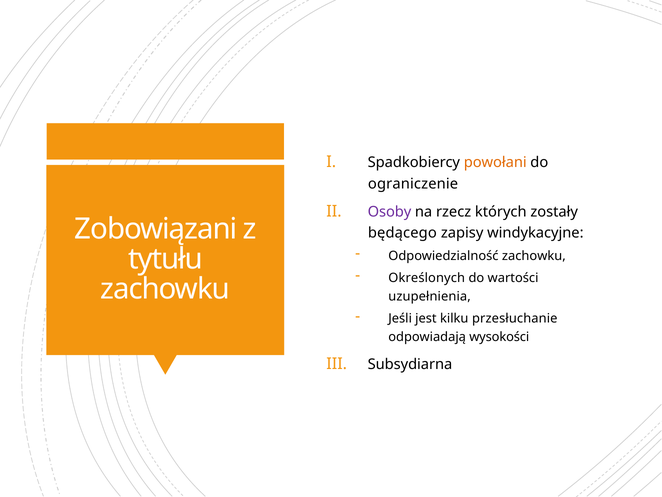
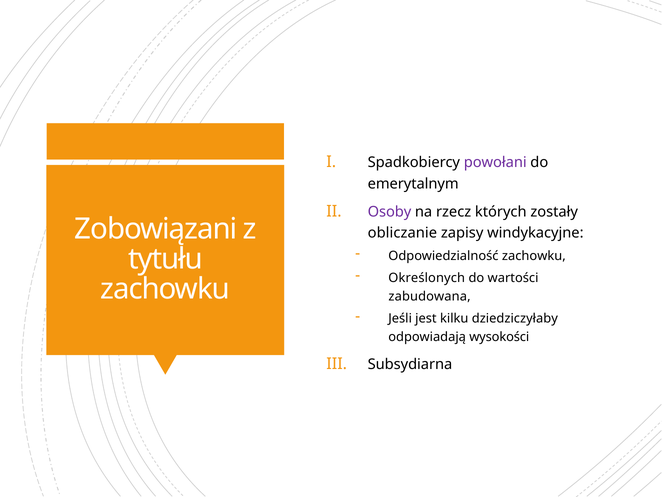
powołani colour: orange -> purple
ograniczenie: ograniczenie -> emerytalnym
będącego: będącego -> obliczanie
uzupełnienia: uzupełnienia -> zabudowana
przesłuchanie: przesłuchanie -> dziedziczyłaby
